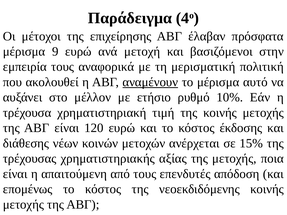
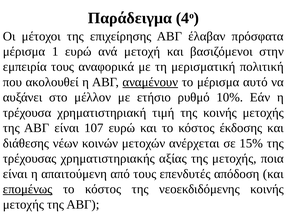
9: 9 -> 1
120: 120 -> 107
επομένως underline: none -> present
